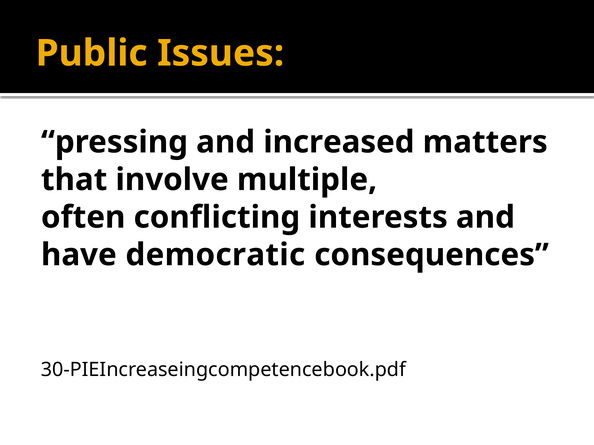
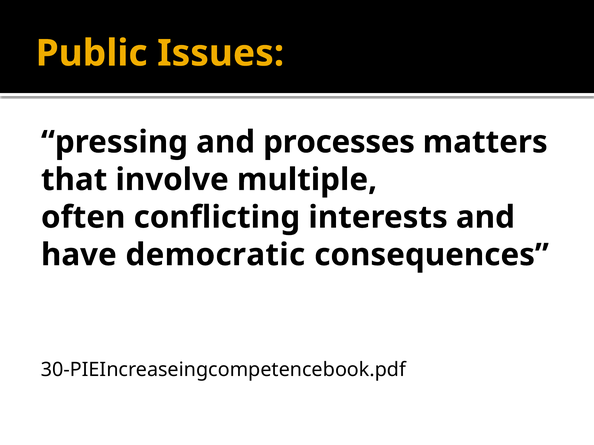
increased: increased -> processes
